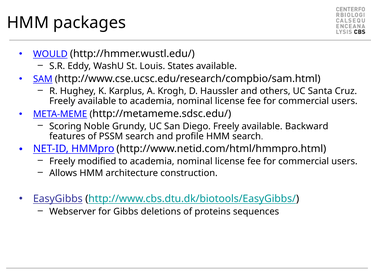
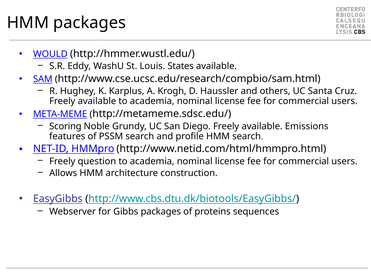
Backward: Backward -> Emissions
modified: modified -> question
Gibbs deletions: deletions -> packages
